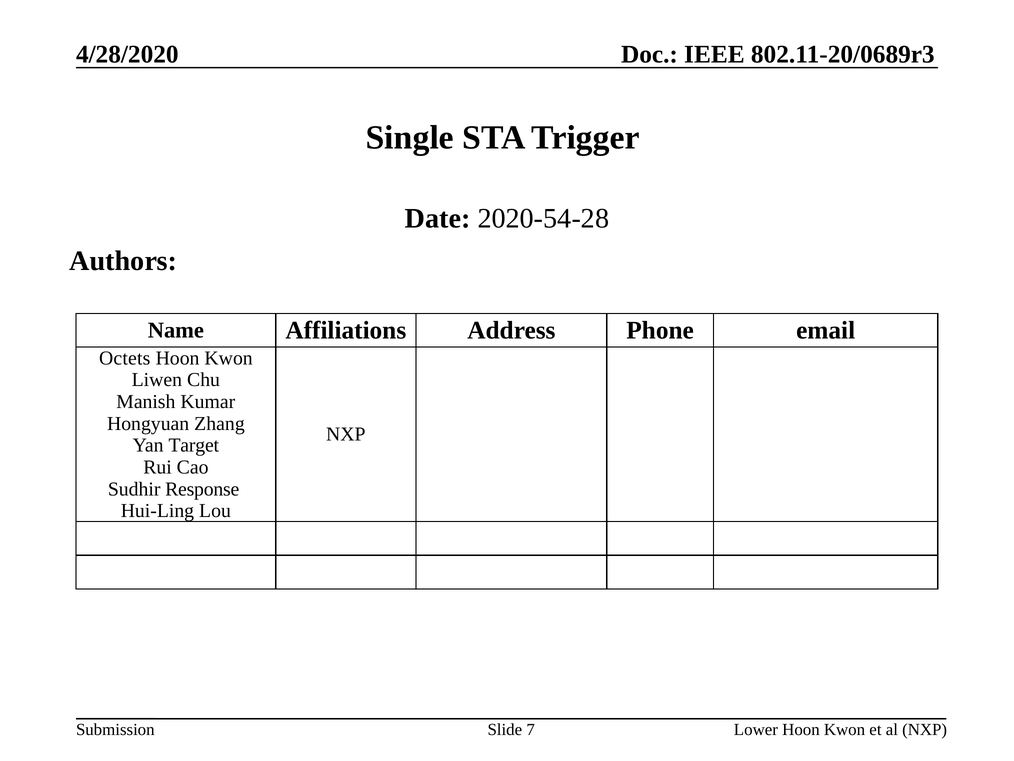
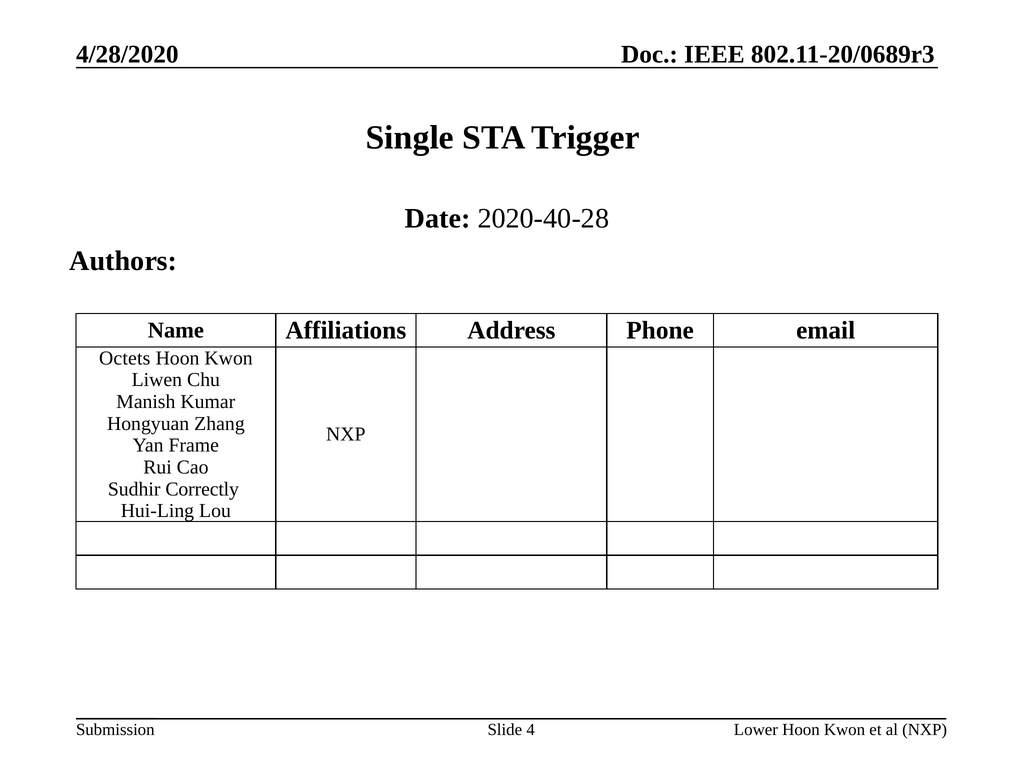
2020-54-28: 2020-54-28 -> 2020-40-28
Target: Target -> Frame
Response: Response -> Correctly
7: 7 -> 4
